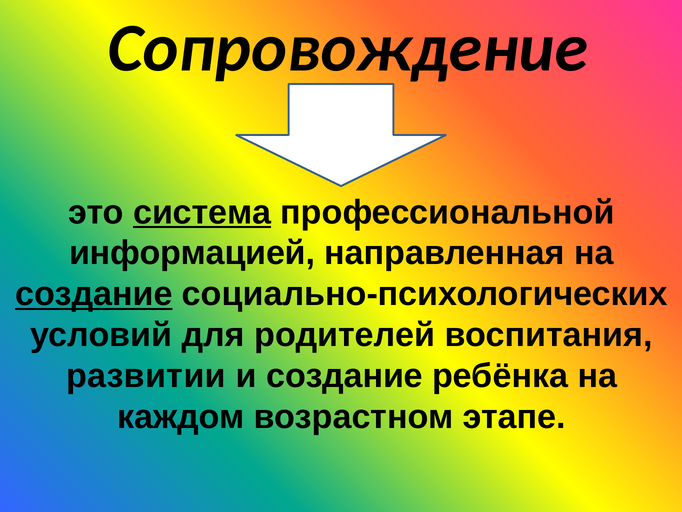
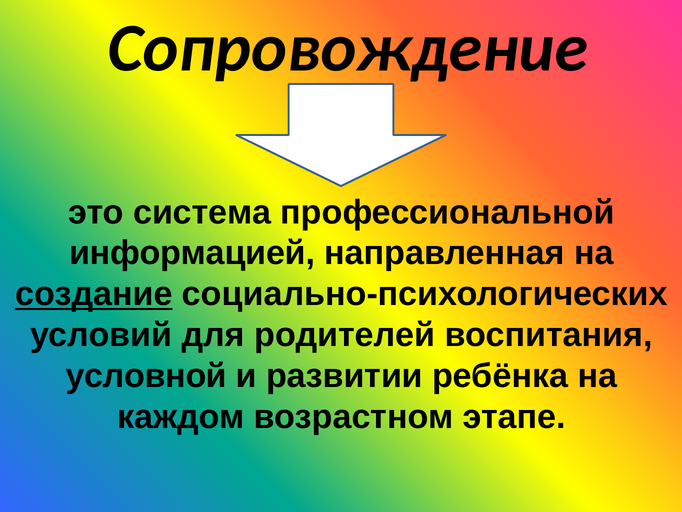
система underline: present -> none
развитии: развитии -> условной
и создание: создание -> развитии
